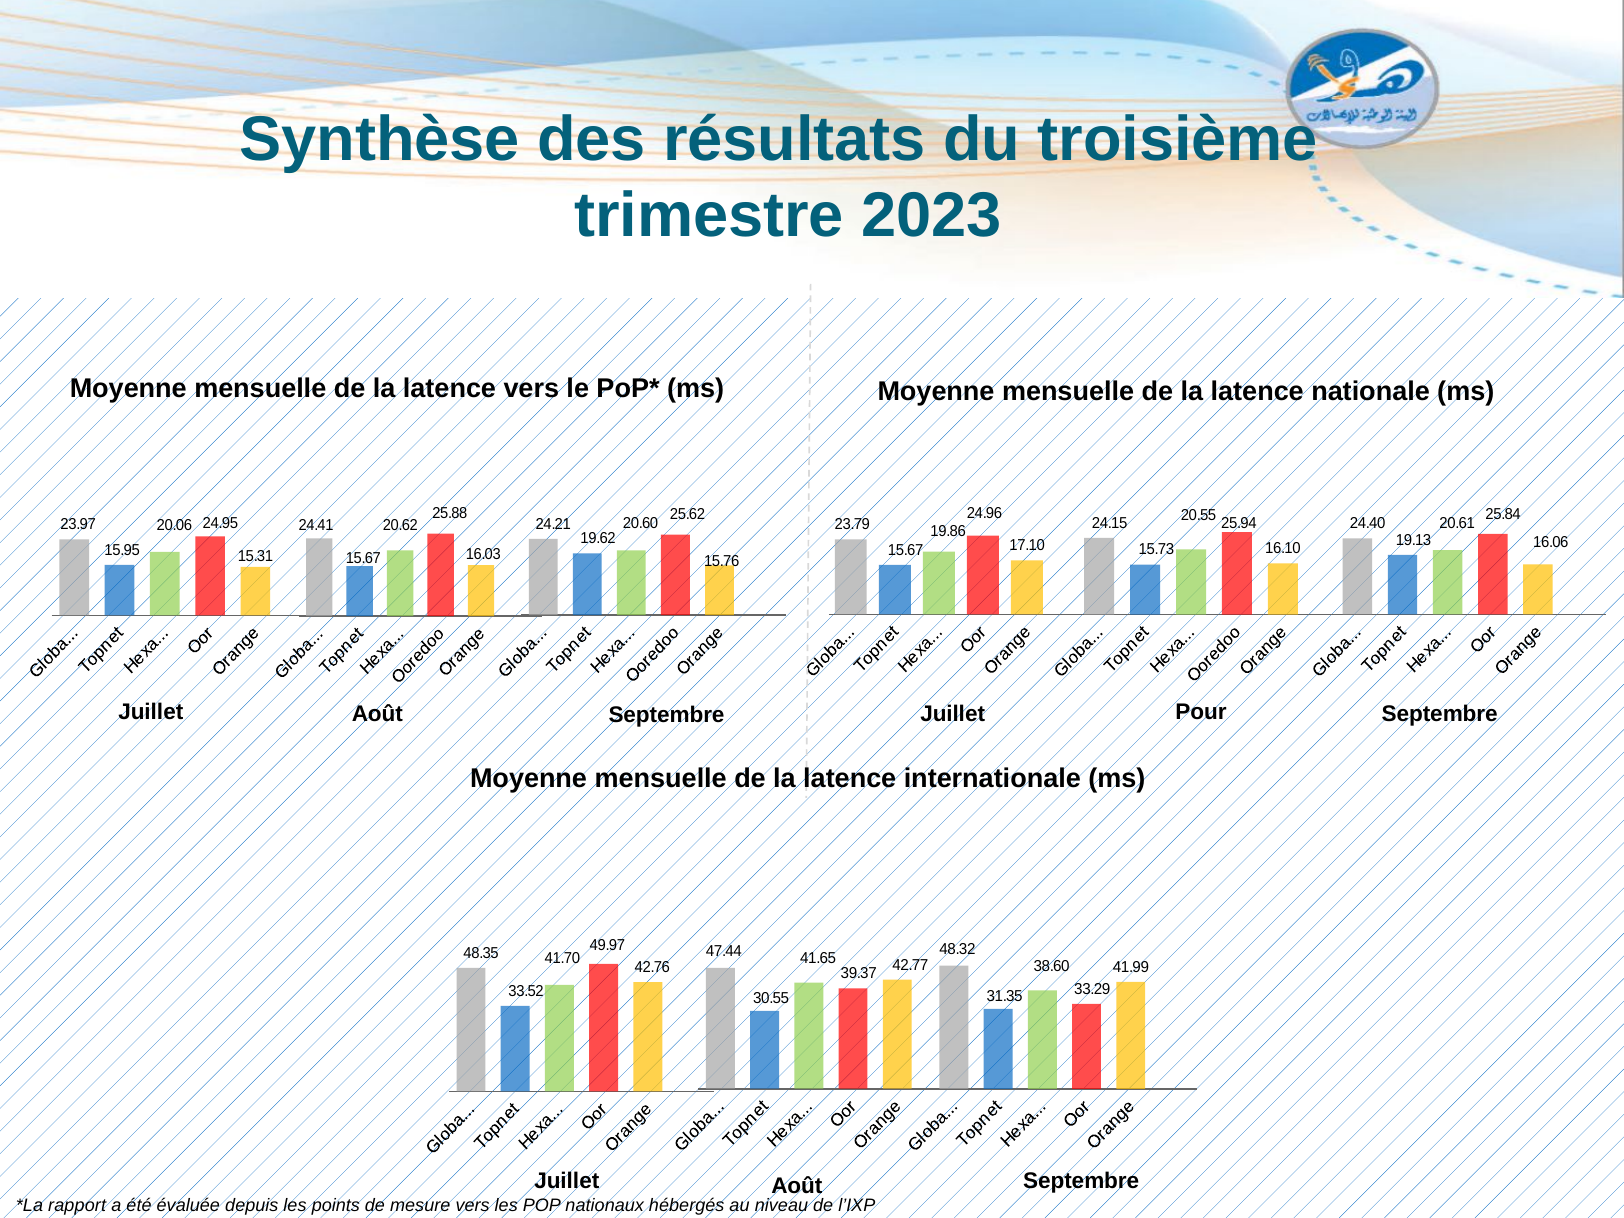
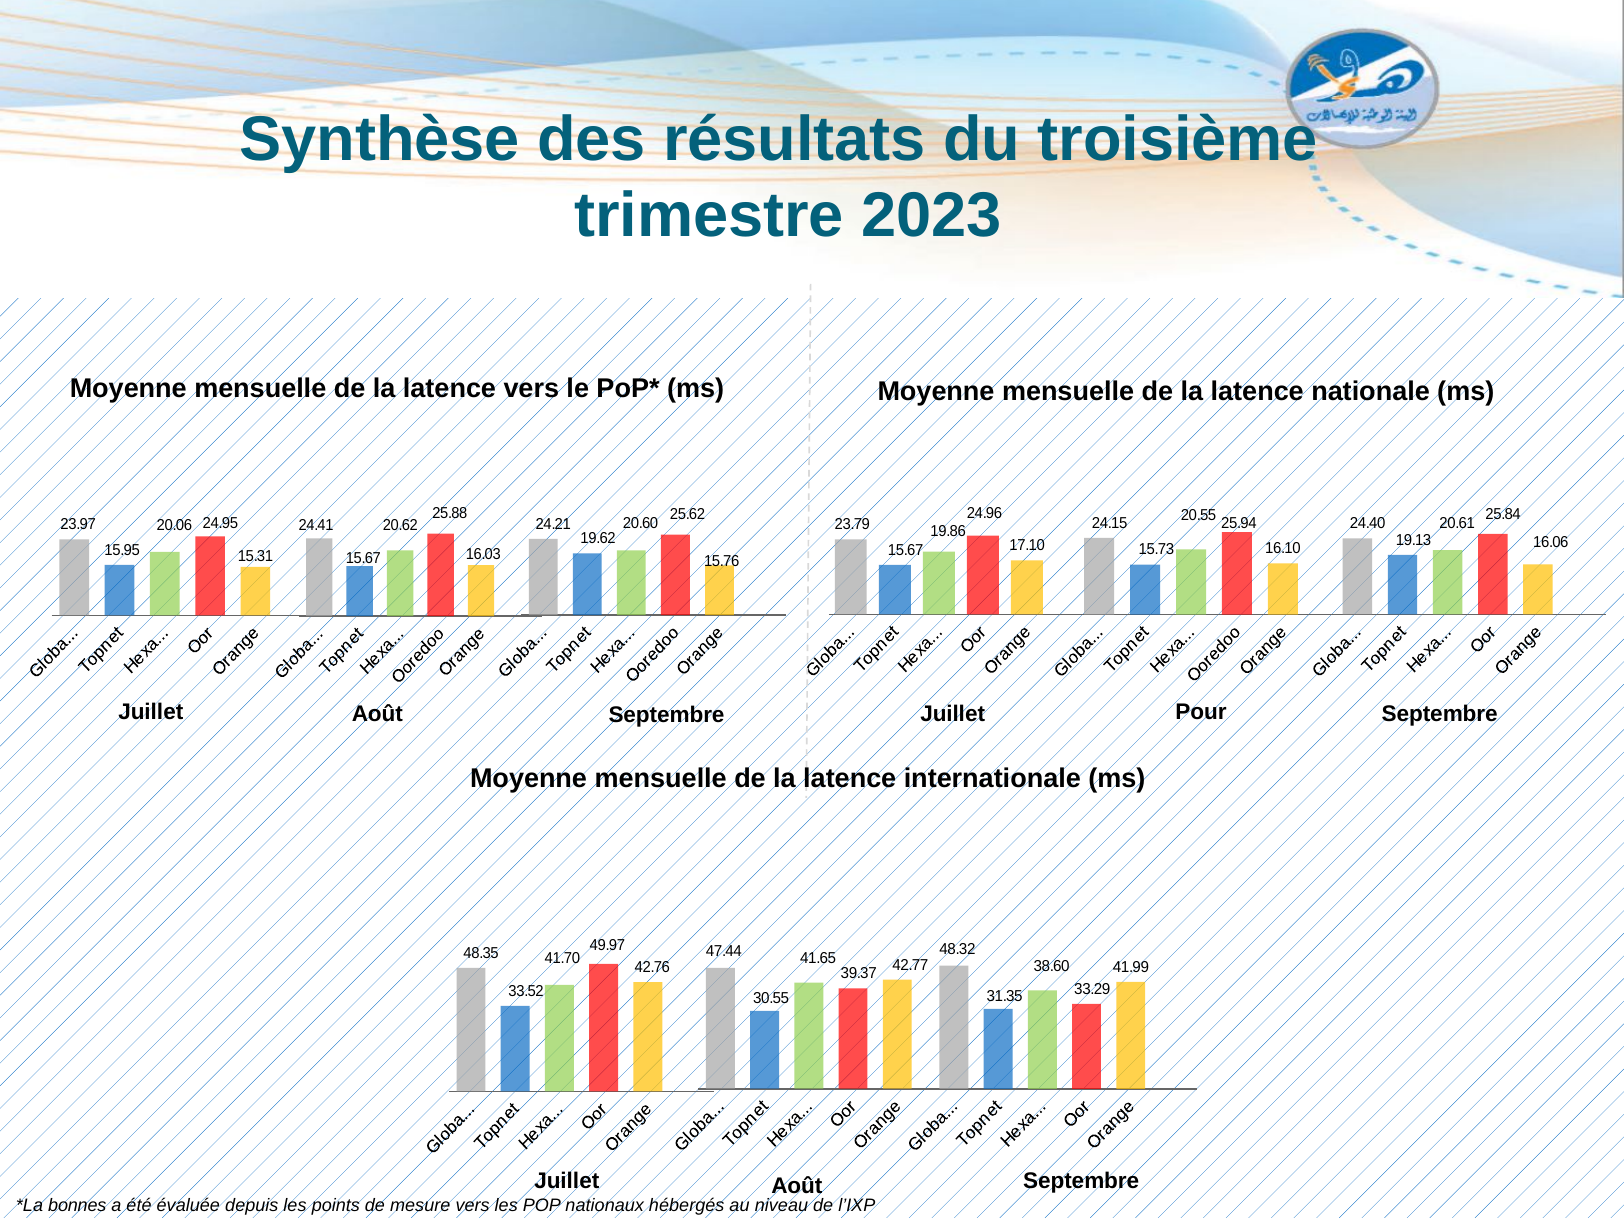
rapport: rapport -> bonnes
